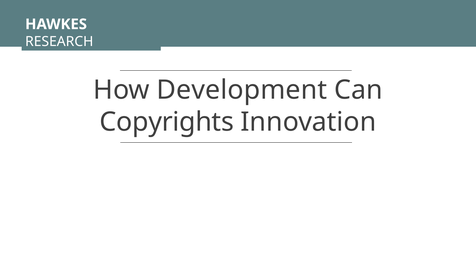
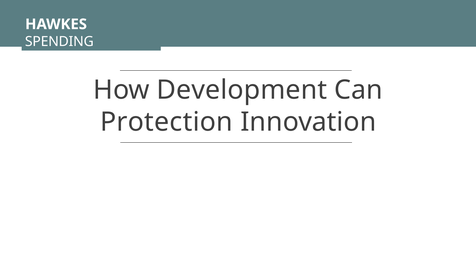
RESEARCH: RESEARCH -> SPENDING
Copyrights: Copyrights -> Protection
